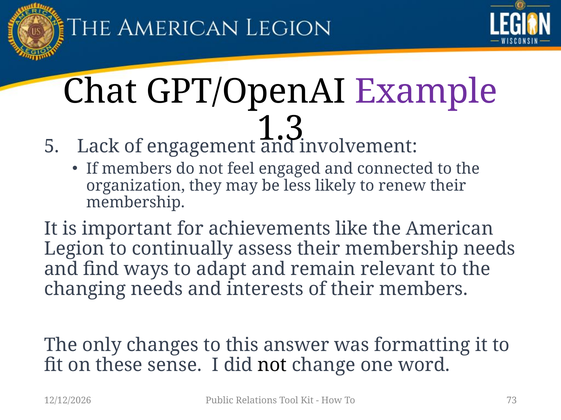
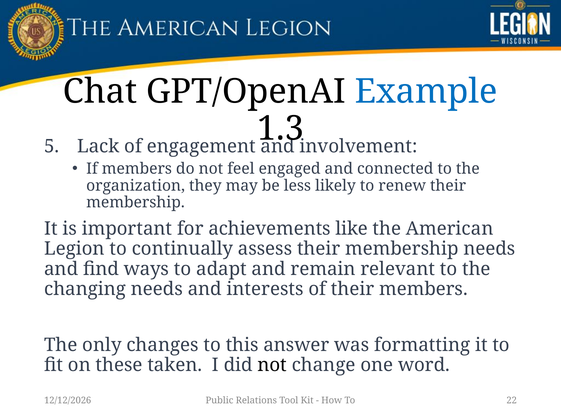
Example colour: purple -> blue
sense: sense -> taken
73: 73 -> 22
